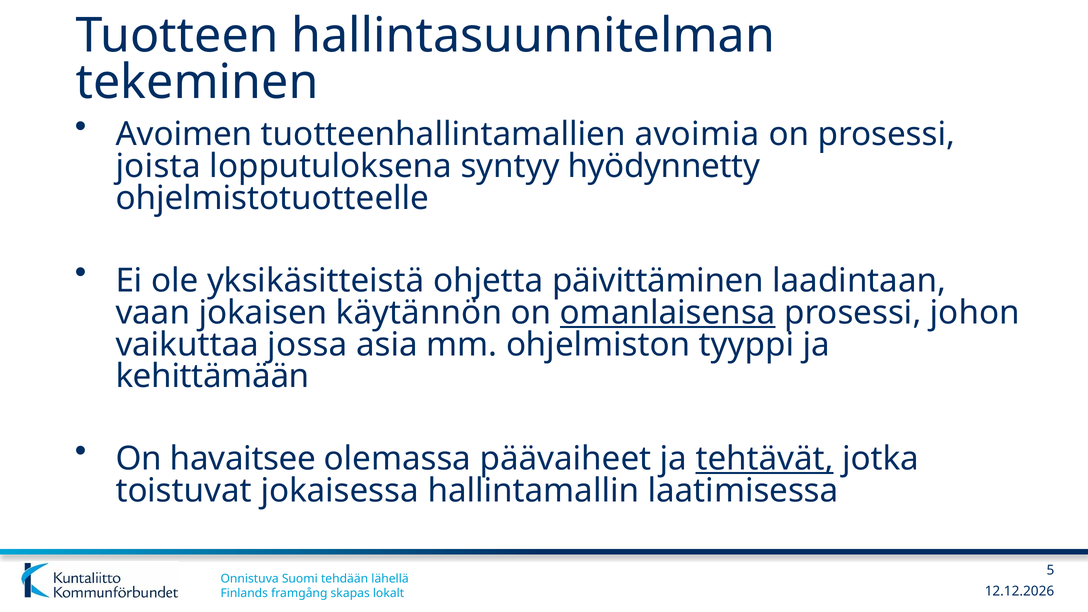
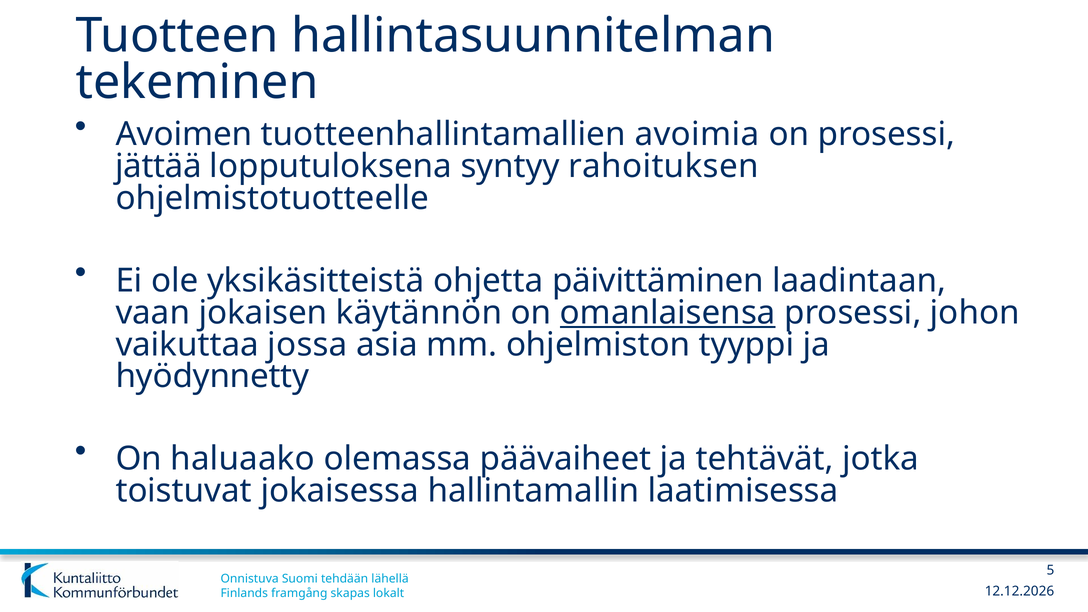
joista: joista -> jättää
hyödynnetty: hyödynnetty -> rahoituksen
kehittämään: kehittämään -> hyödynnetty
havaitsee: havaitsee -> haluaako
tehtävät underline: present -> none
